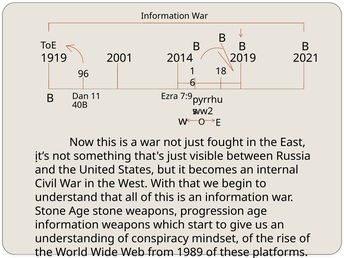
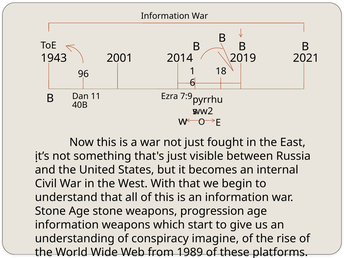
1919: 1919 -> 1943
mindset: mindset -> imagine
